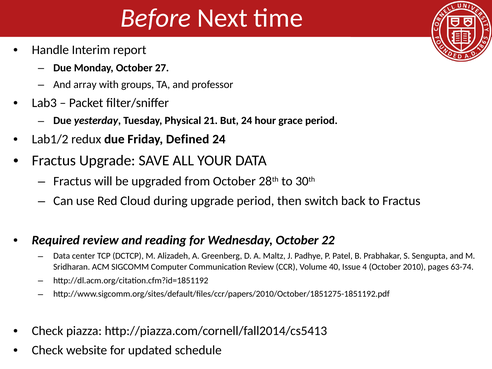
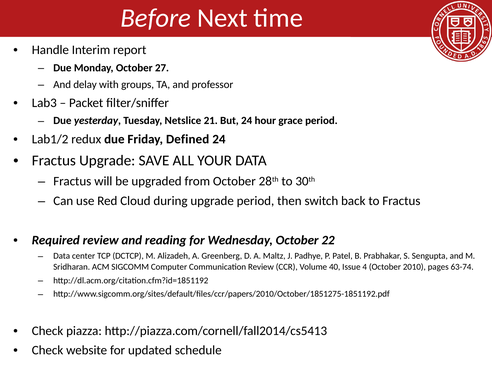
array: array -> delay
Physical: Physical -> Netslice
